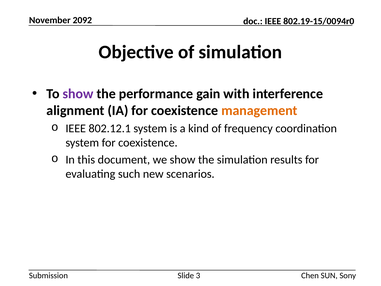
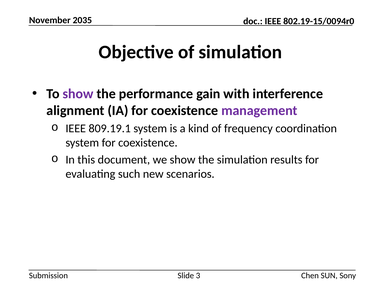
2092: 2092 -> 2035
management colour: orange -> purple
802.12.1: 802.12.1 -> 809.19.1
